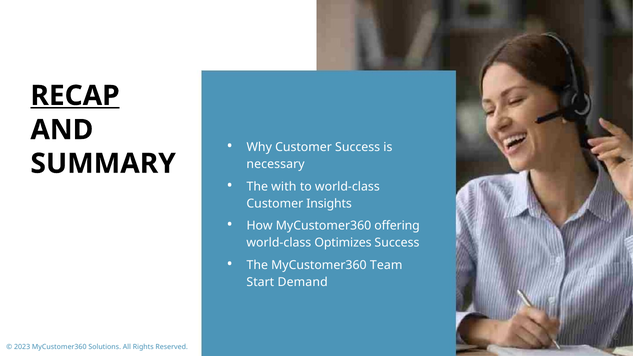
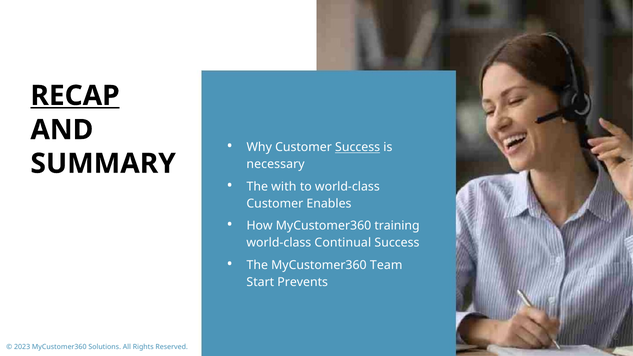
Success at (358, 147) underline: none -> present
Insights: Insights -> Enables
offering: offering -> training
Optimizes: Optimizes -> Continual
Demand: Demand -> Prevents
